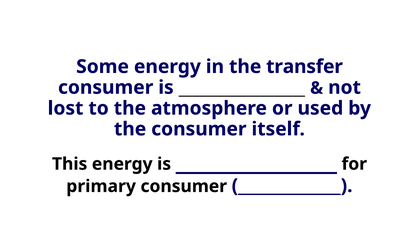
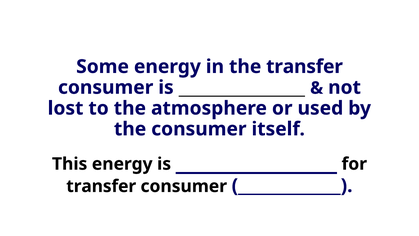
primary at (101, 186): primary -> transfer
